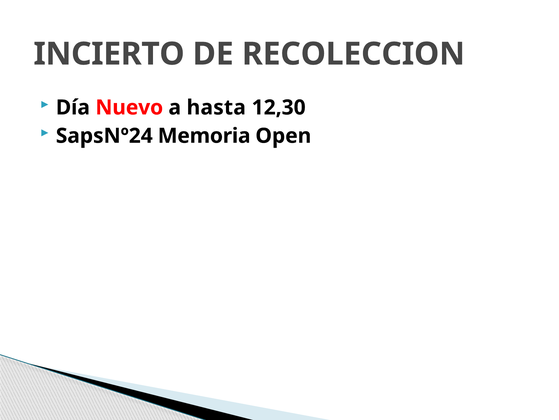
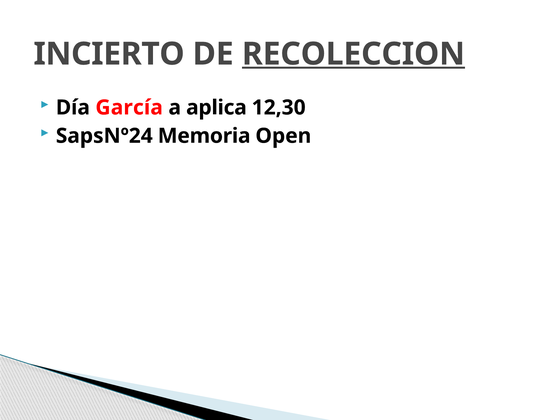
RECOLECCION underline: none -> present
Nuevo: Nuevo -> García
hasta: hasta -> aplica
